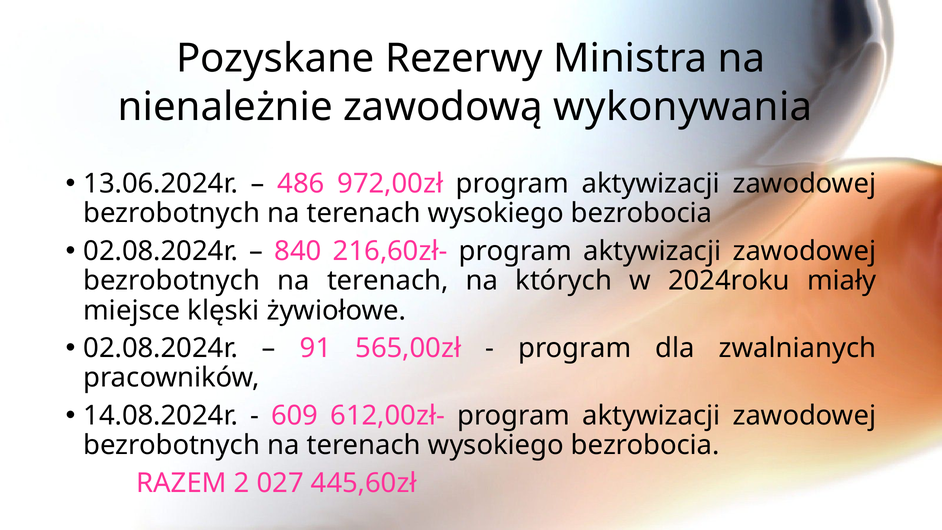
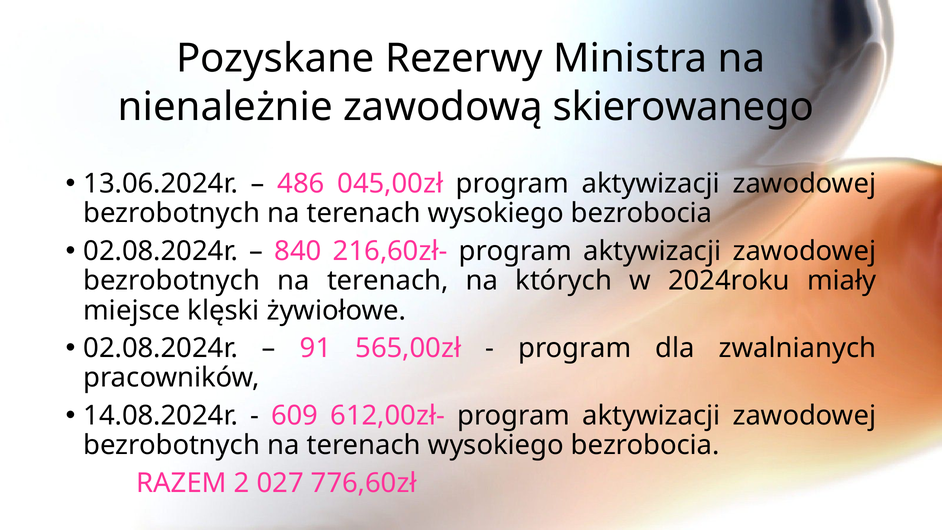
wykonywania: wykonywania -> skierowanego
972,00zł: 972,00zł -> 045,00zł
445,60zł: 445,60zł -> 776,60zł
